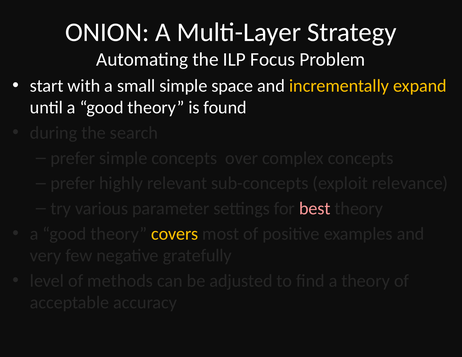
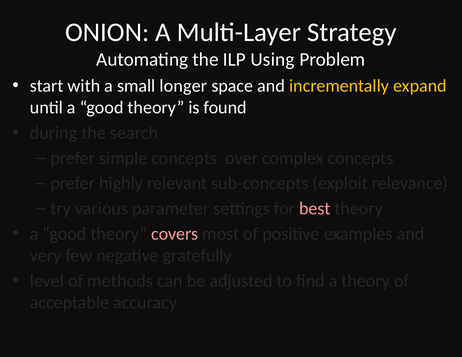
Focus: Focus -> Using
small simple: simple -> longer
covers colour: yellow -> pink
